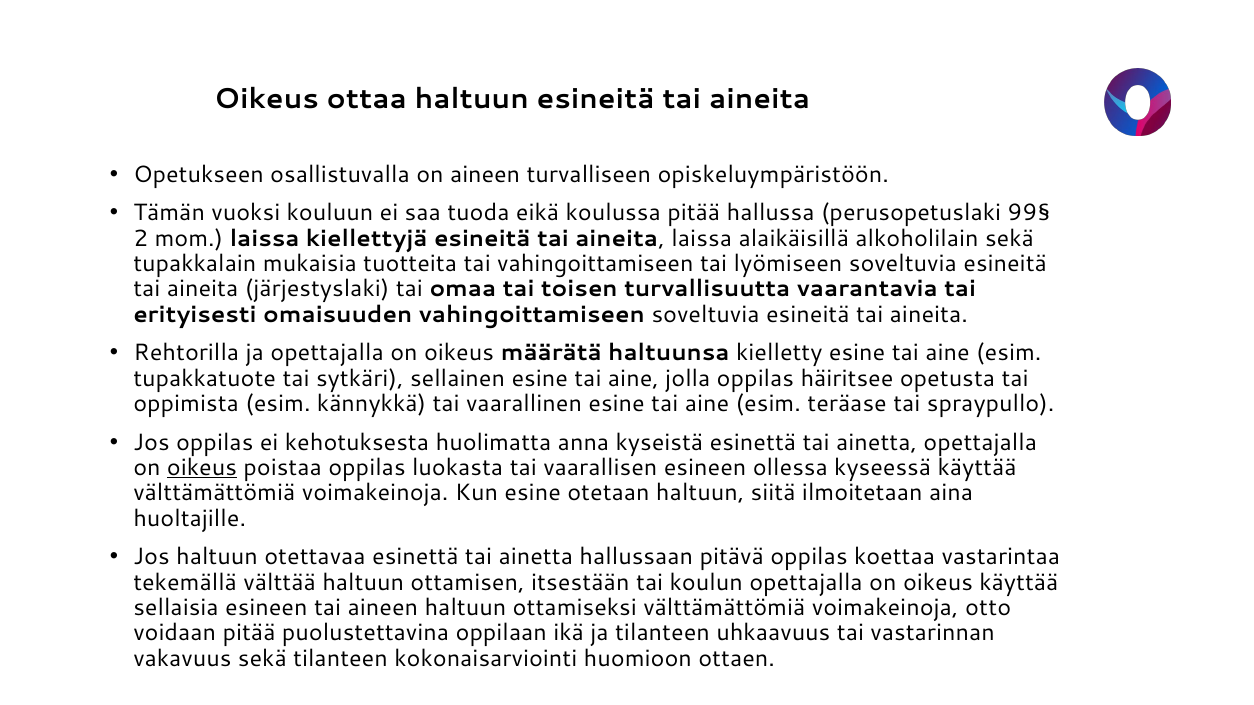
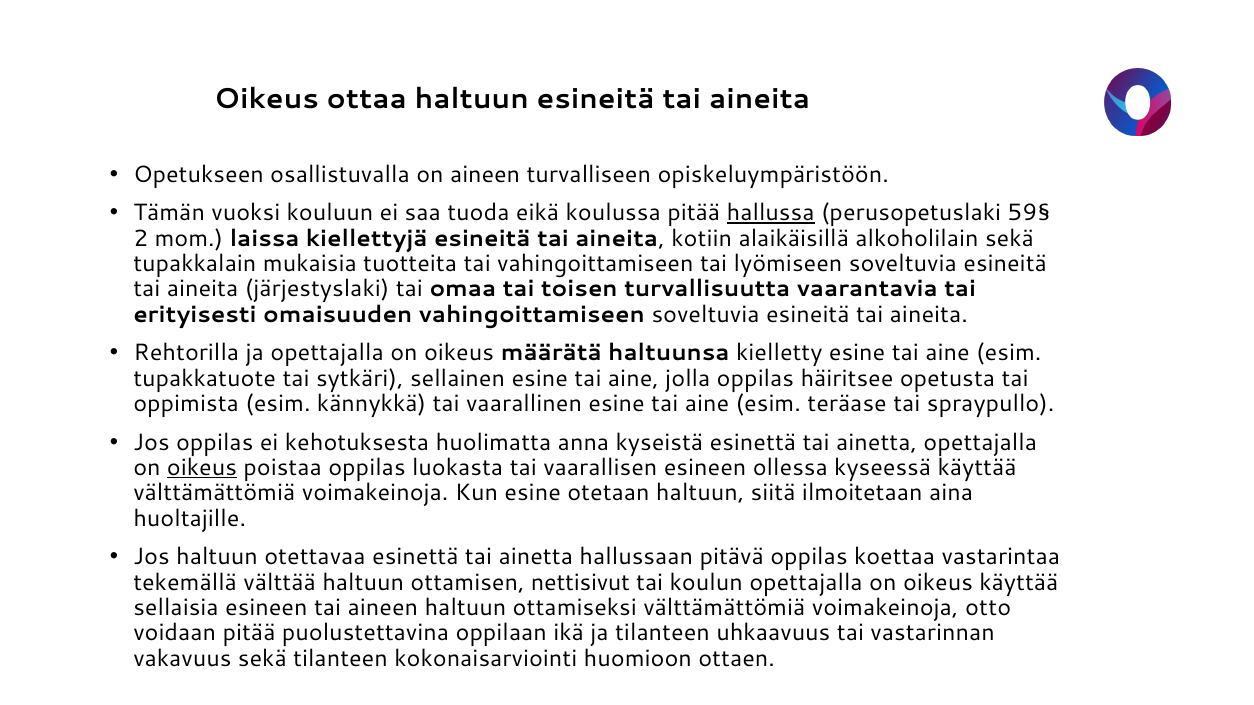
hallussa underline: none -> present
99§: 99§ -> 59§
aineita laissa: laissa -> kotiin
itsestään: itsestään -> nettisivut
